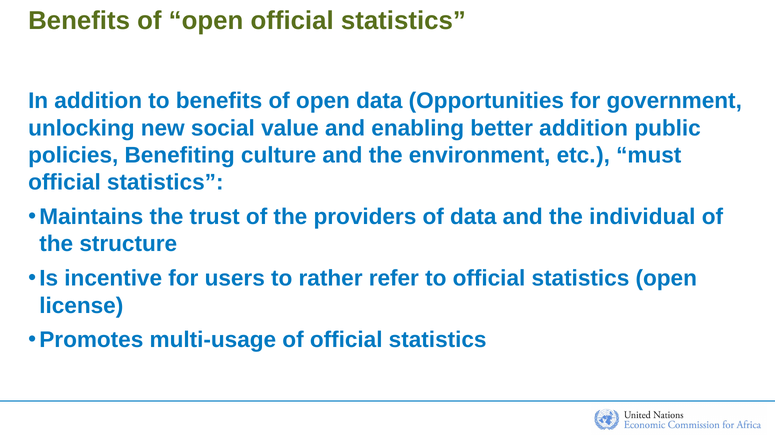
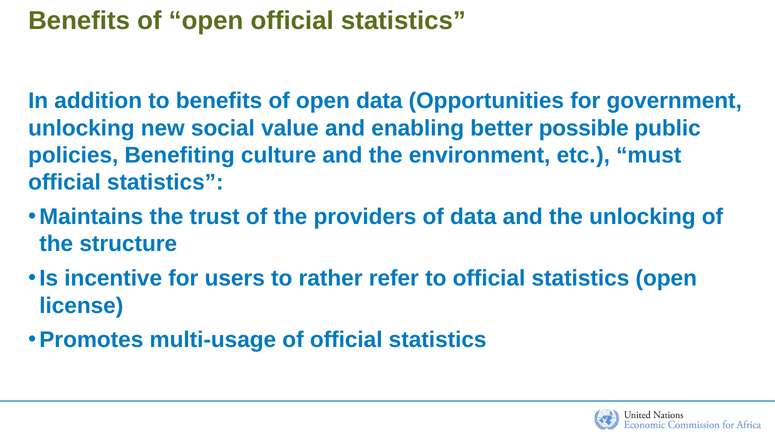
better addition: addition -> possible
the individual: individual -> unlocking
